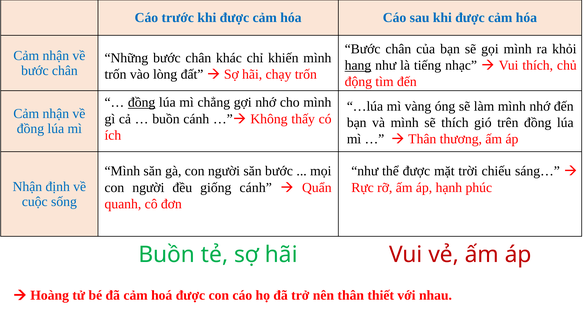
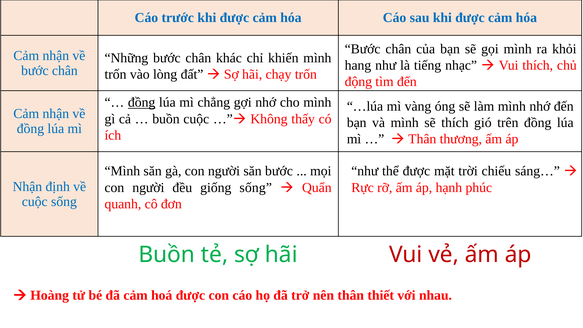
hang underline: present -> none
buồn cánh: cánh -> cuộc
giống cánh: cánh -> sống
